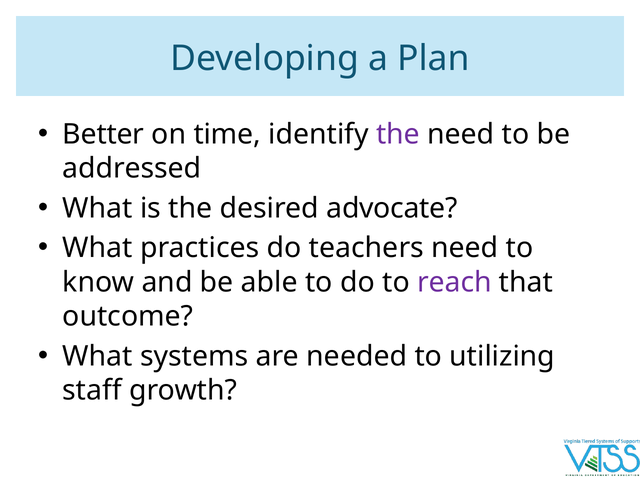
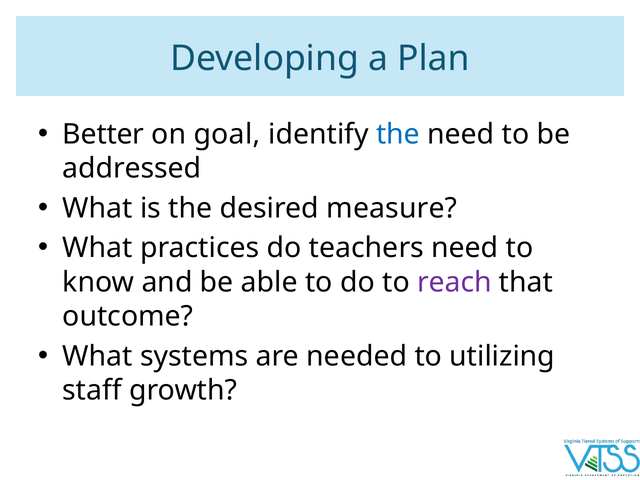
time: time -> goal
the at (398, 134) colour: purple -> blue
advocate: advocate -> measure
